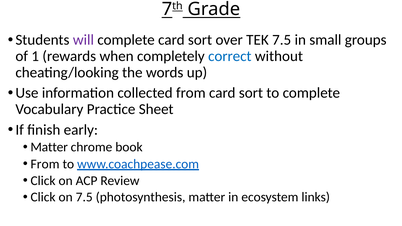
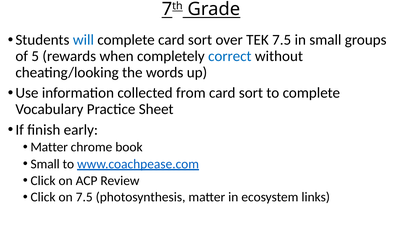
will colour: purple -> blue
1: 1 -> 5
From at (45, 164): From -> Small
